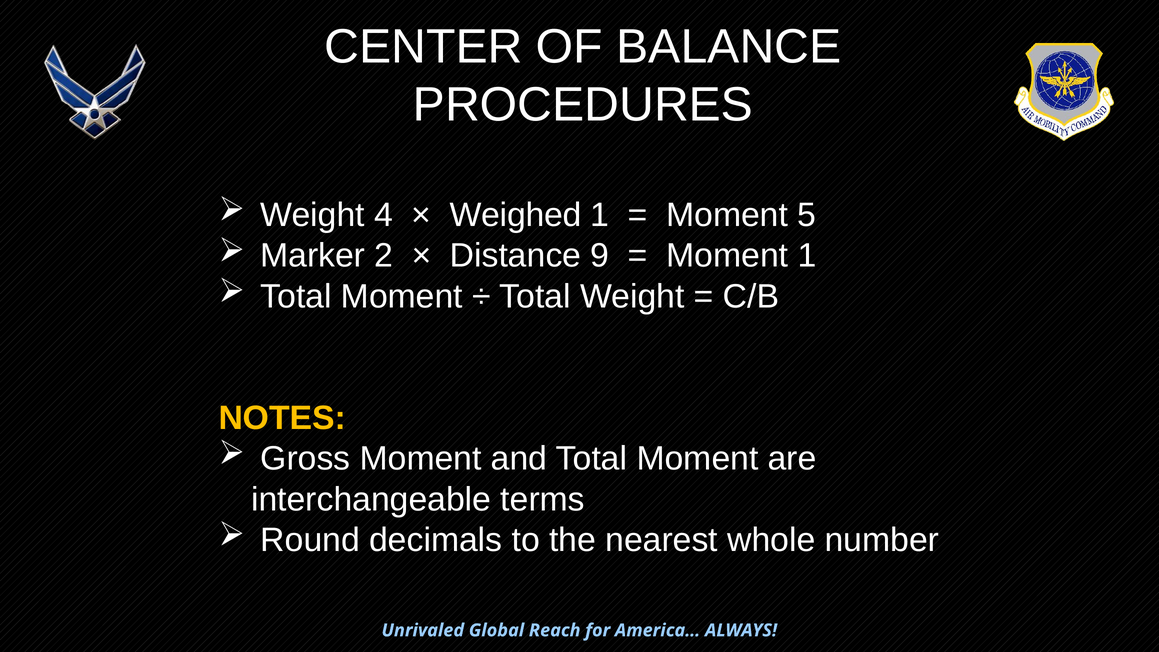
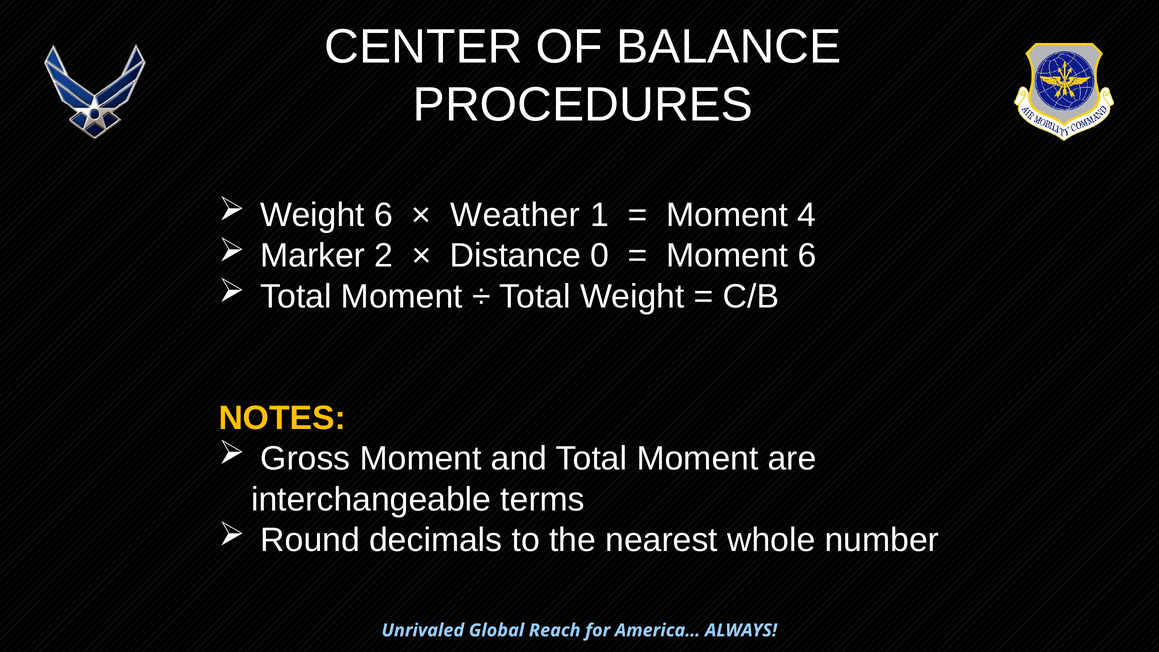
Weight 4: 4 -> 6
Weighed: Weighed -> Weather
5: 5 -> 4
9: 9 -> 0
Moment 1: 1 -> 6
